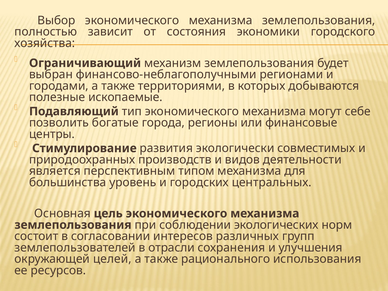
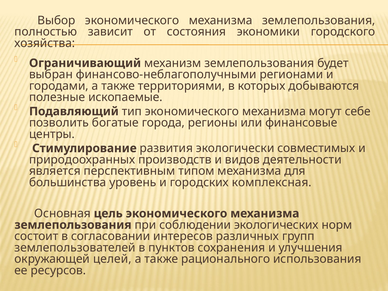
центральных: центральных -> комплексная
отрасли: отрасли -> пунктов
